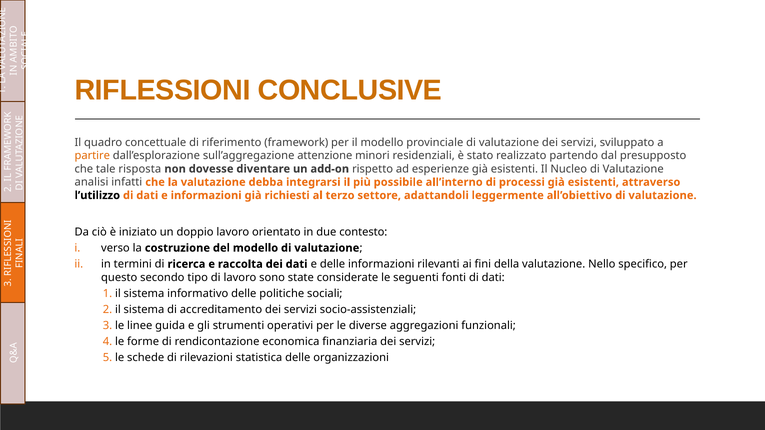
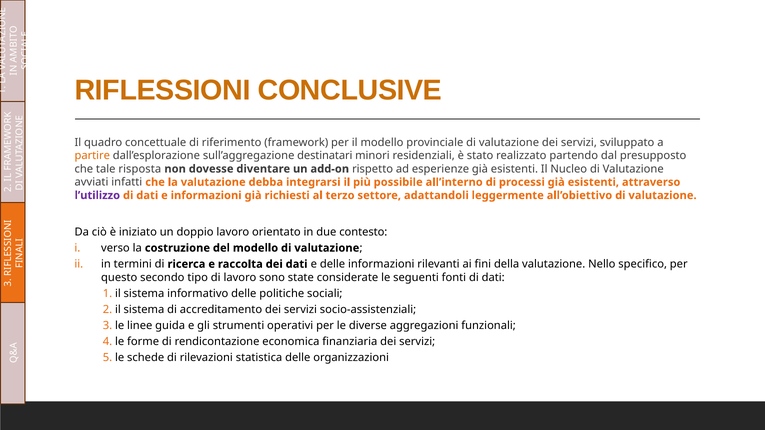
attenzione: attenzione -> destinatari
analisi: analisi -> avviati
l’utilizzo colour: black -> purple
